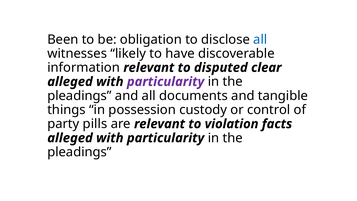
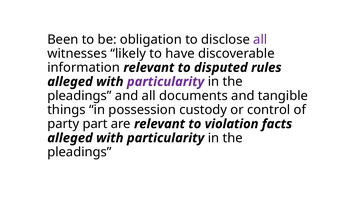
all at (260, 39) colour: blue -> purple
clear: clear -> rules
pills: pills -> part
